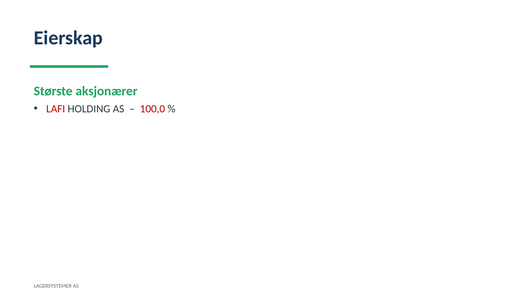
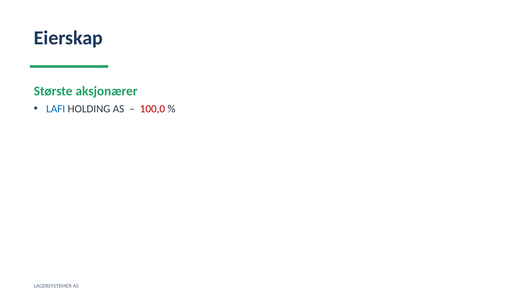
LAFI colour: red -> blue
